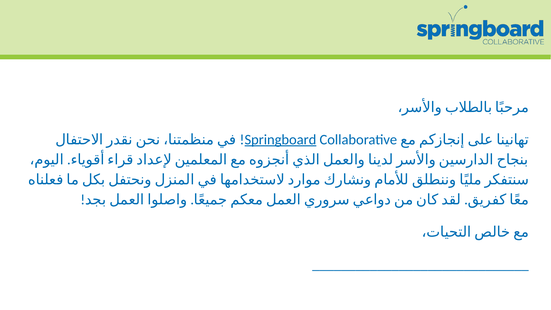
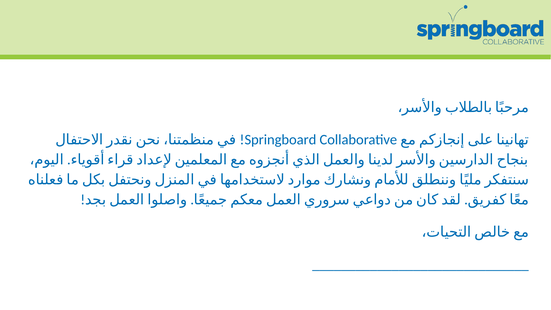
Springboard underline: present -> none
